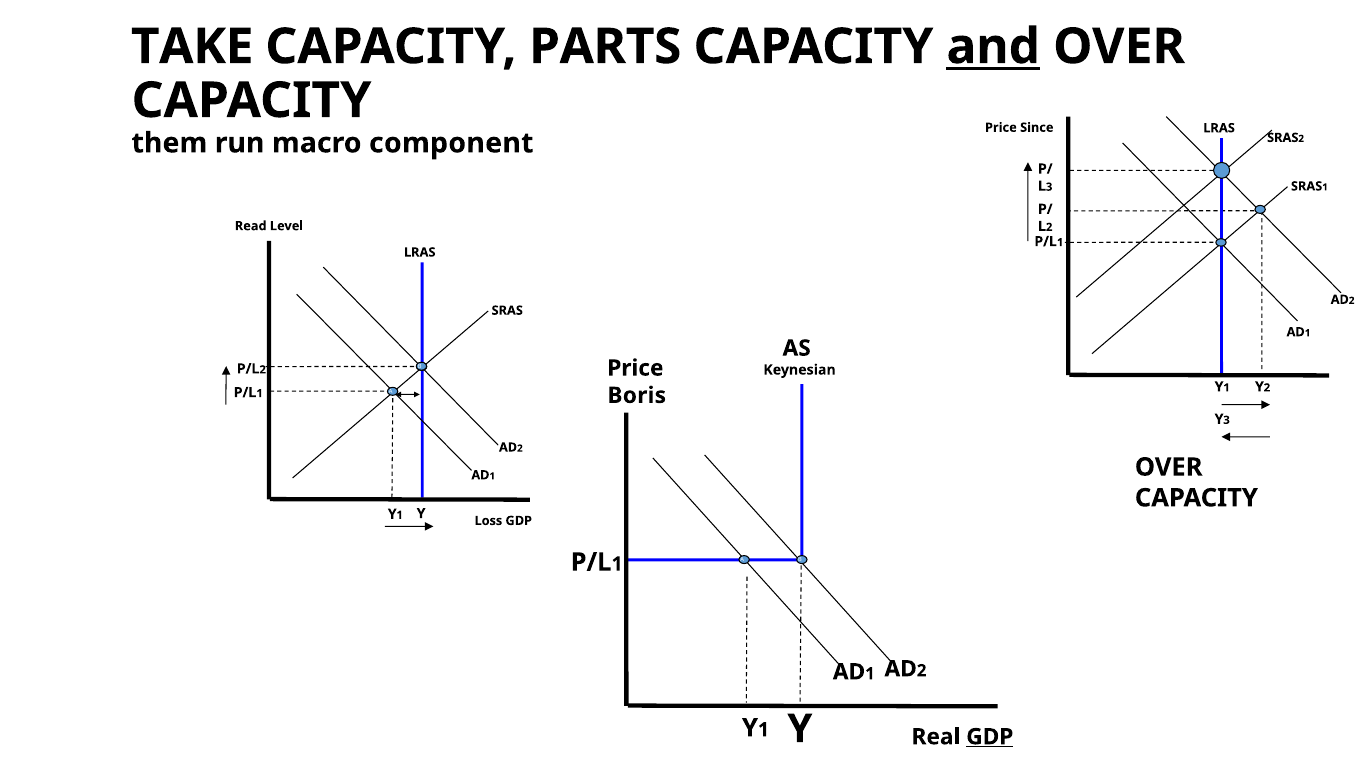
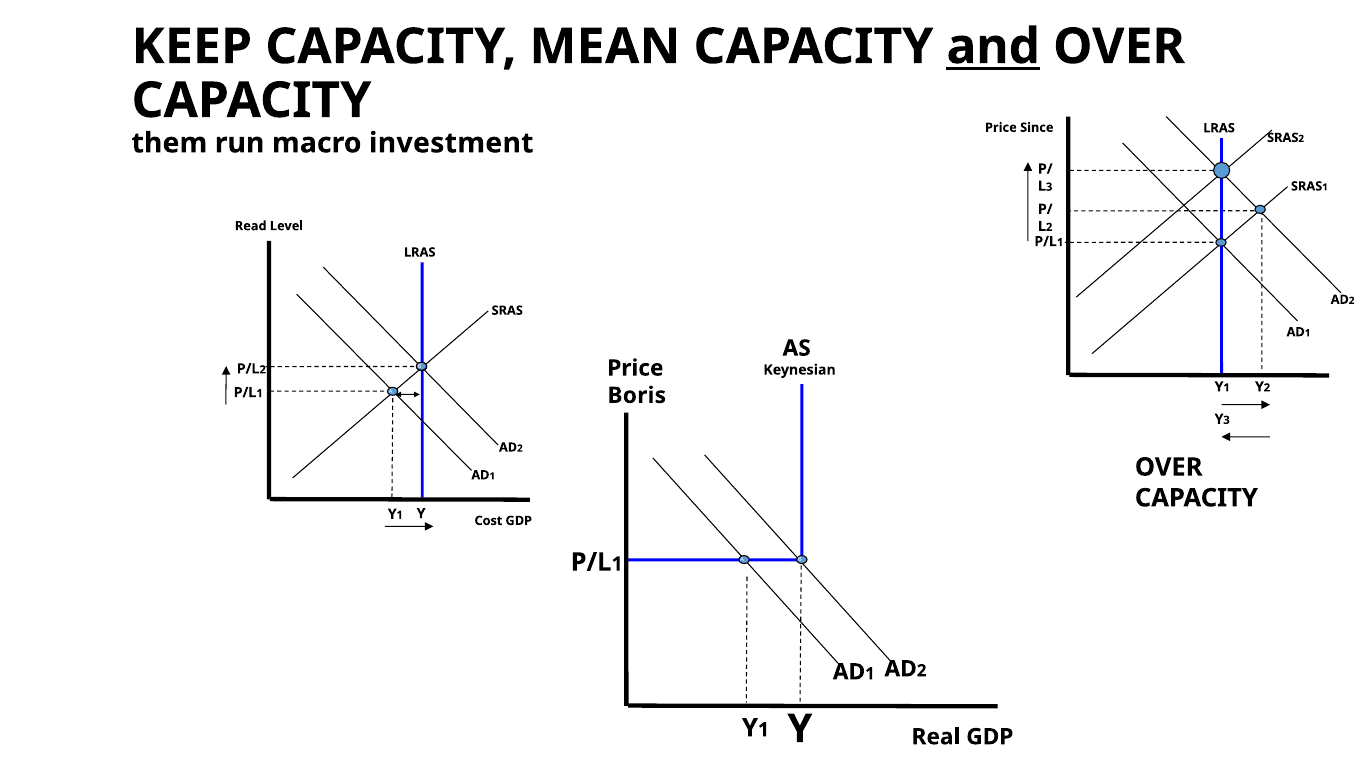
TAKE: TAKE -> KEEP
PARTS: PARTS -> MEAN
component: component -> investment
Loss: Loss -> Cost
GDP at (990, 737) underline: present -> none
